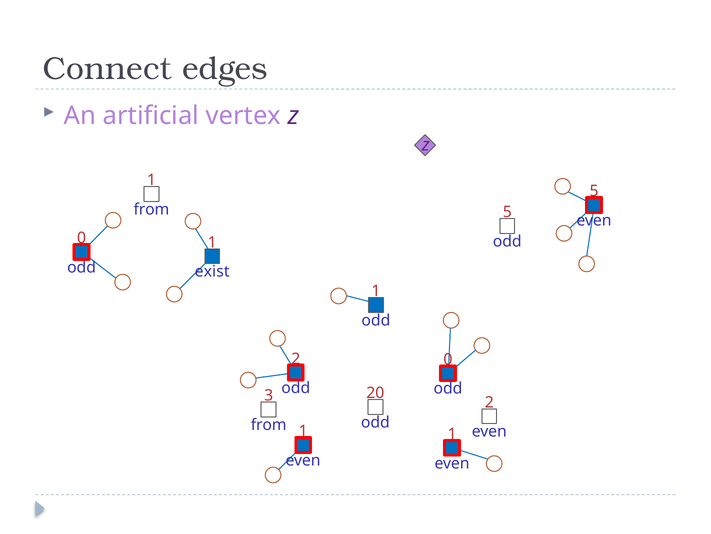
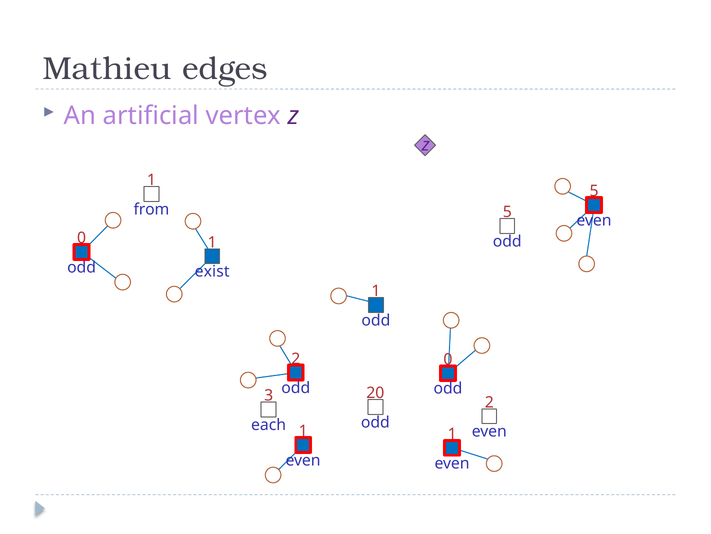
Connect: Connect -> Mathieu
from at (269, 424): from -> each
